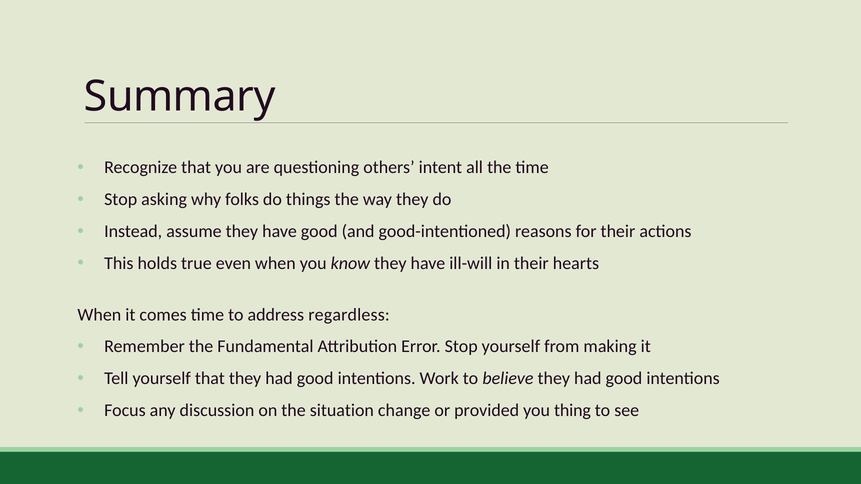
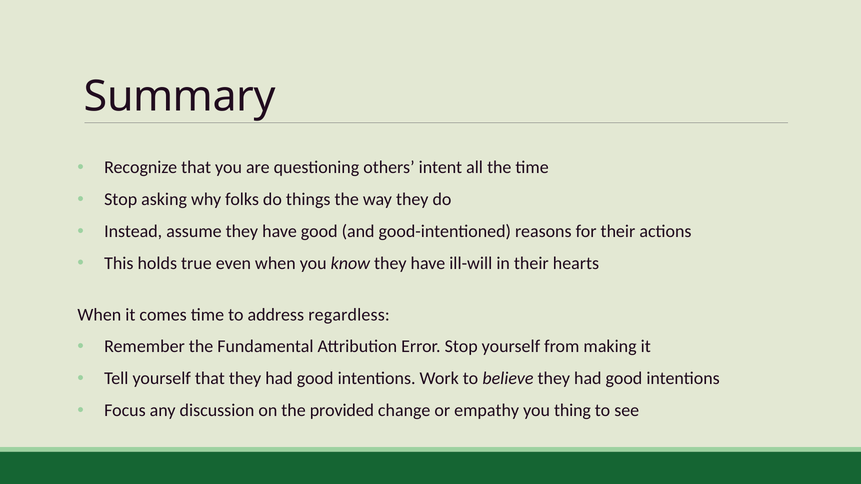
situation: situation -> provided
provided: provided -> empathy
